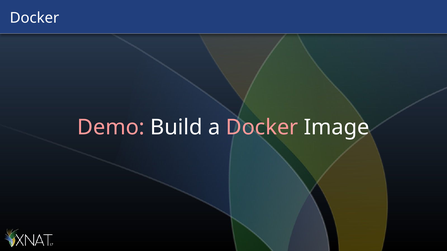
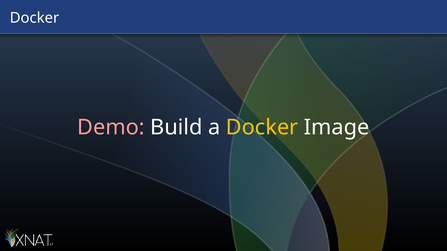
Docker at (262, 128) colour: pink -> yellow
